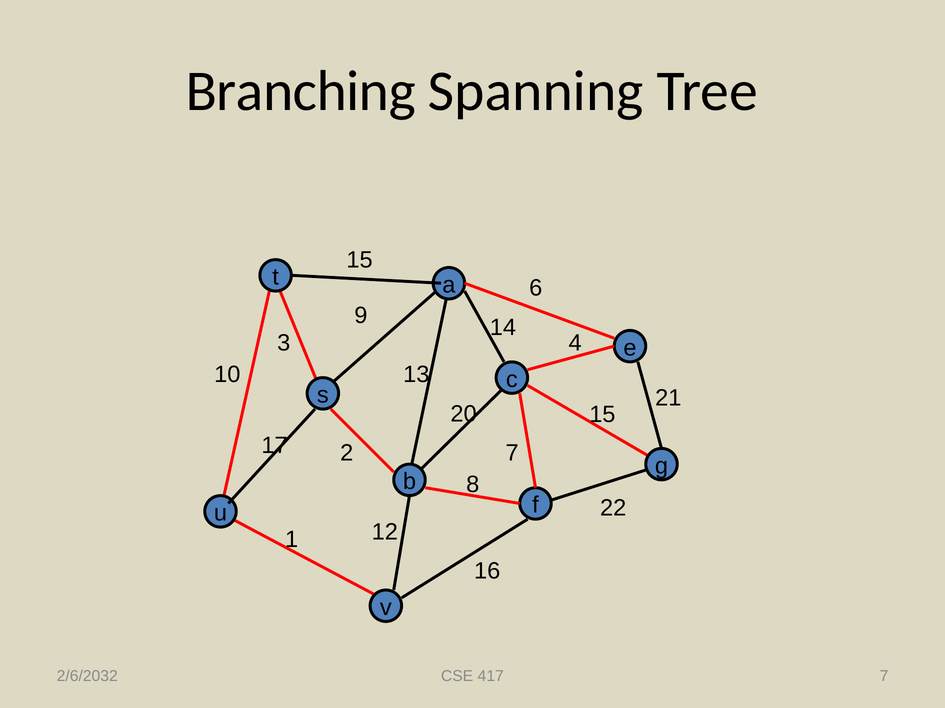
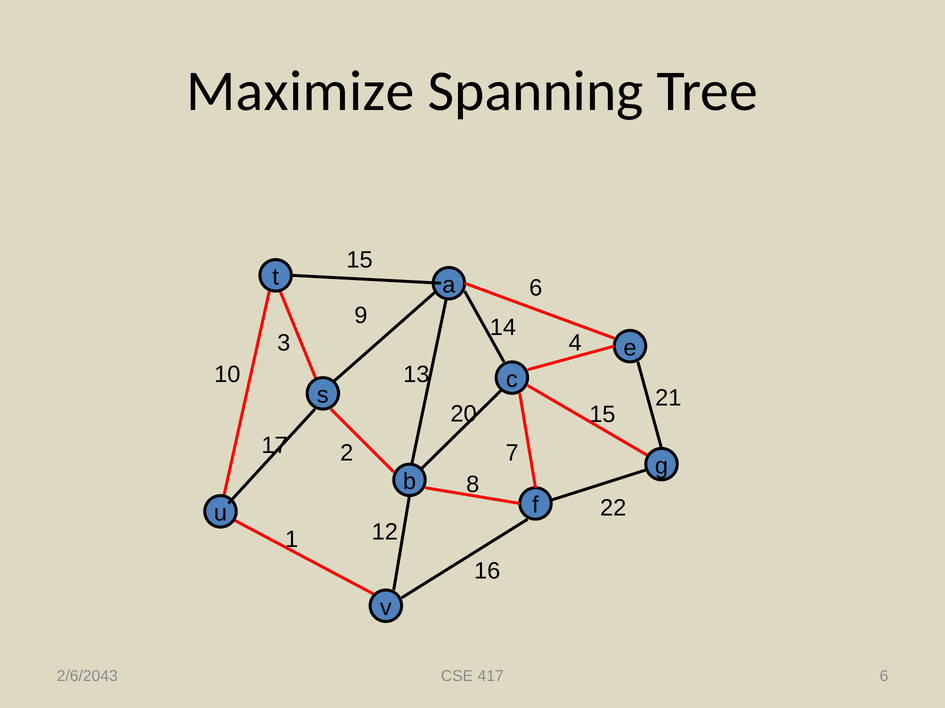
Branching: Branching -> Maximize
2/6/2032: 2/6/2032 -> 2/6/2043
417 7: 7 -> 6
